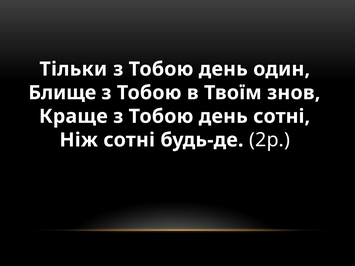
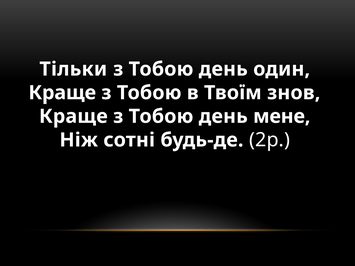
Блище at (62, 93): Блище -> Краще
день сотні: сотні -> мене
